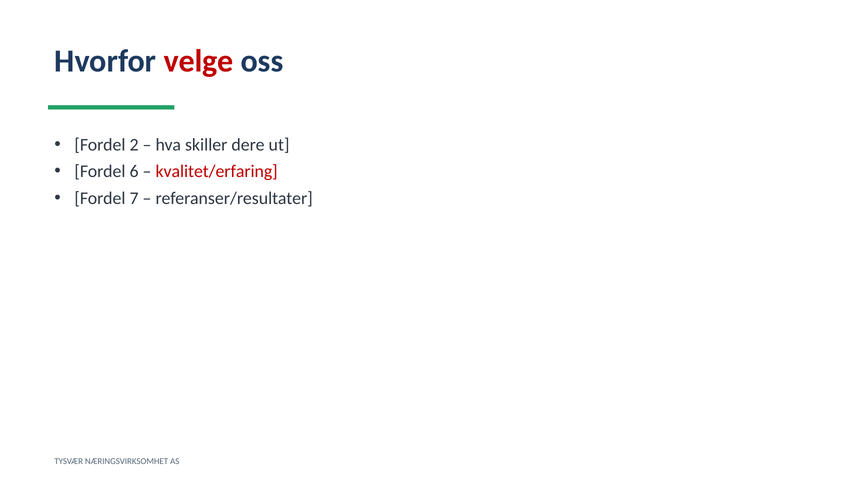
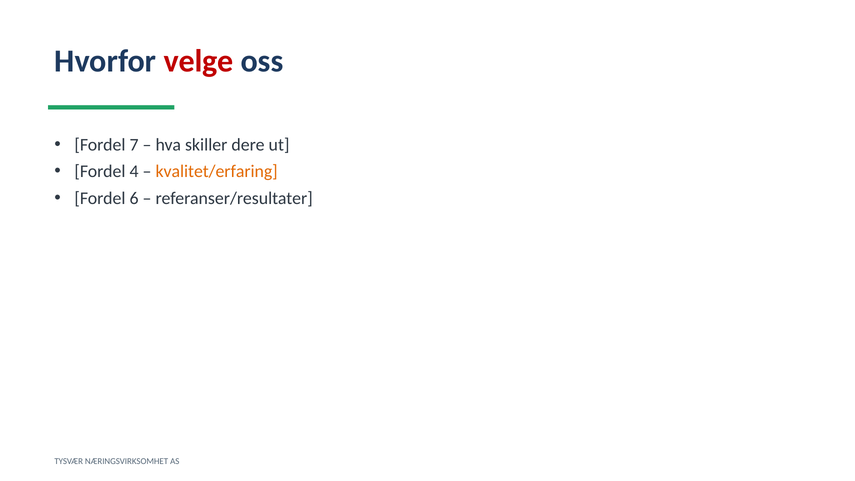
2: 2 -> 7
6: 6 -> 4
kvalitet/erfaring colour: red -> orange
7: 7 -> 6
